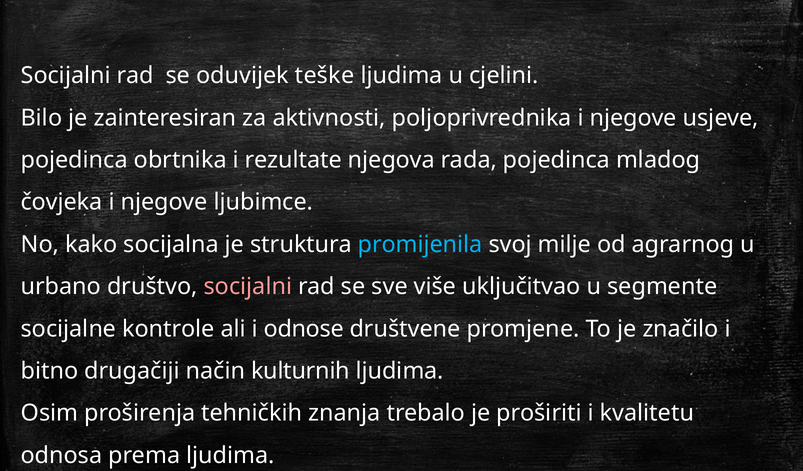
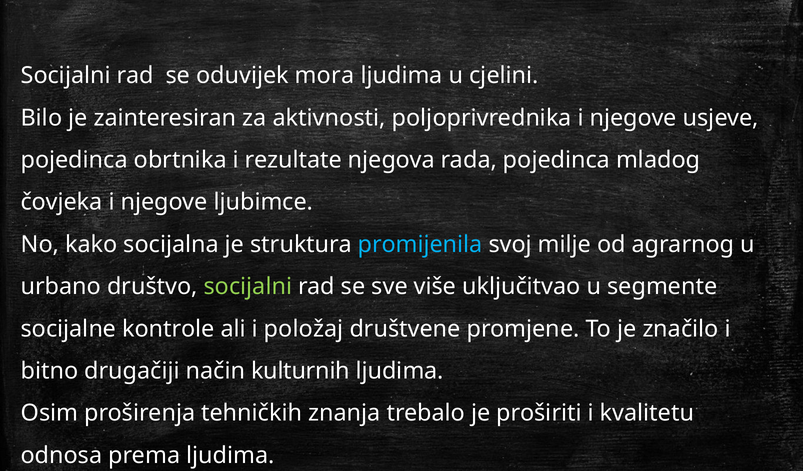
teške: teške -> mora
socijalni at (248, 287) colour: pink -> light green
odnose: odnose -> položaj
